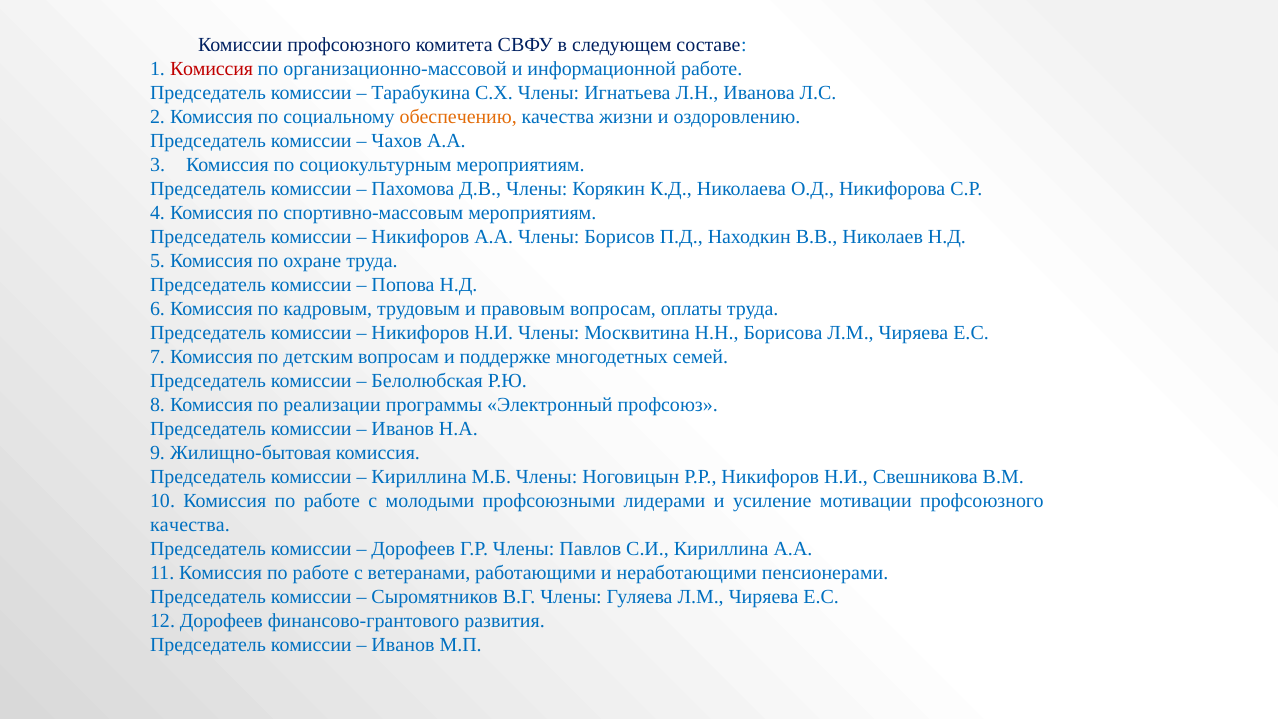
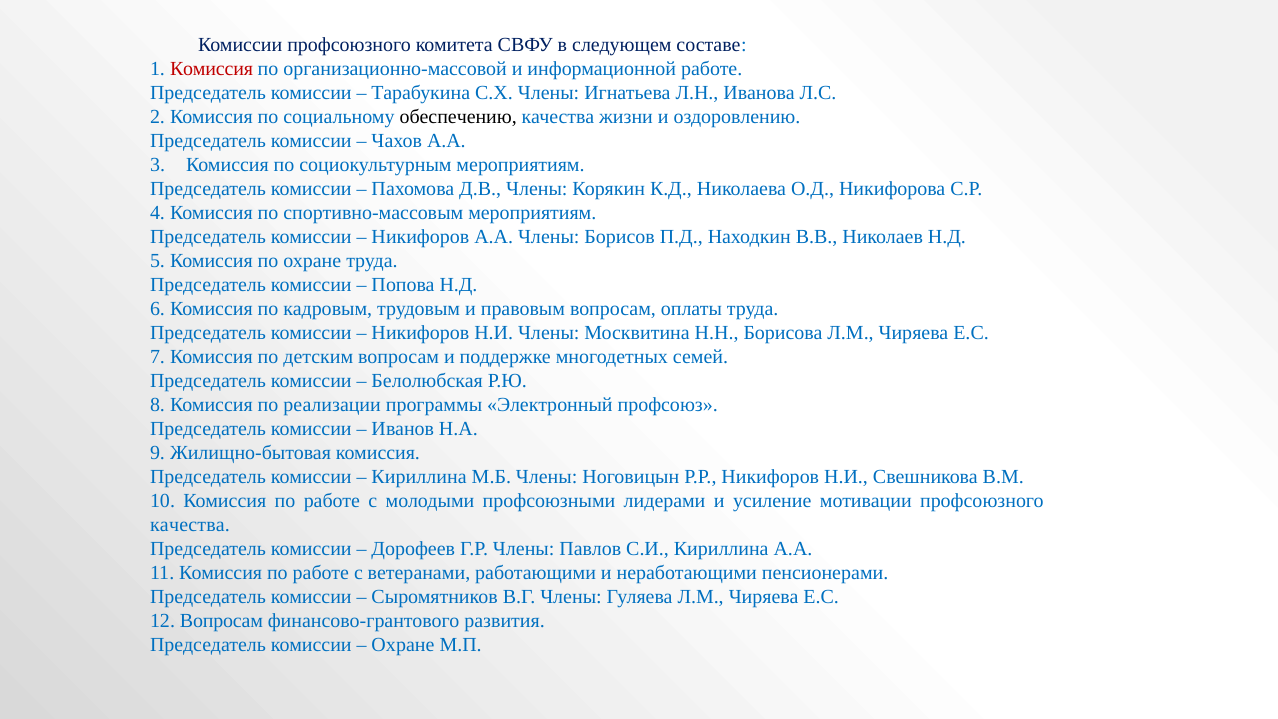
обеспечению colour: orange -> black
12 Дорофеев: Дорофеев -> Вопросам
Иванов at (403, 645): Иванов -> Охране
